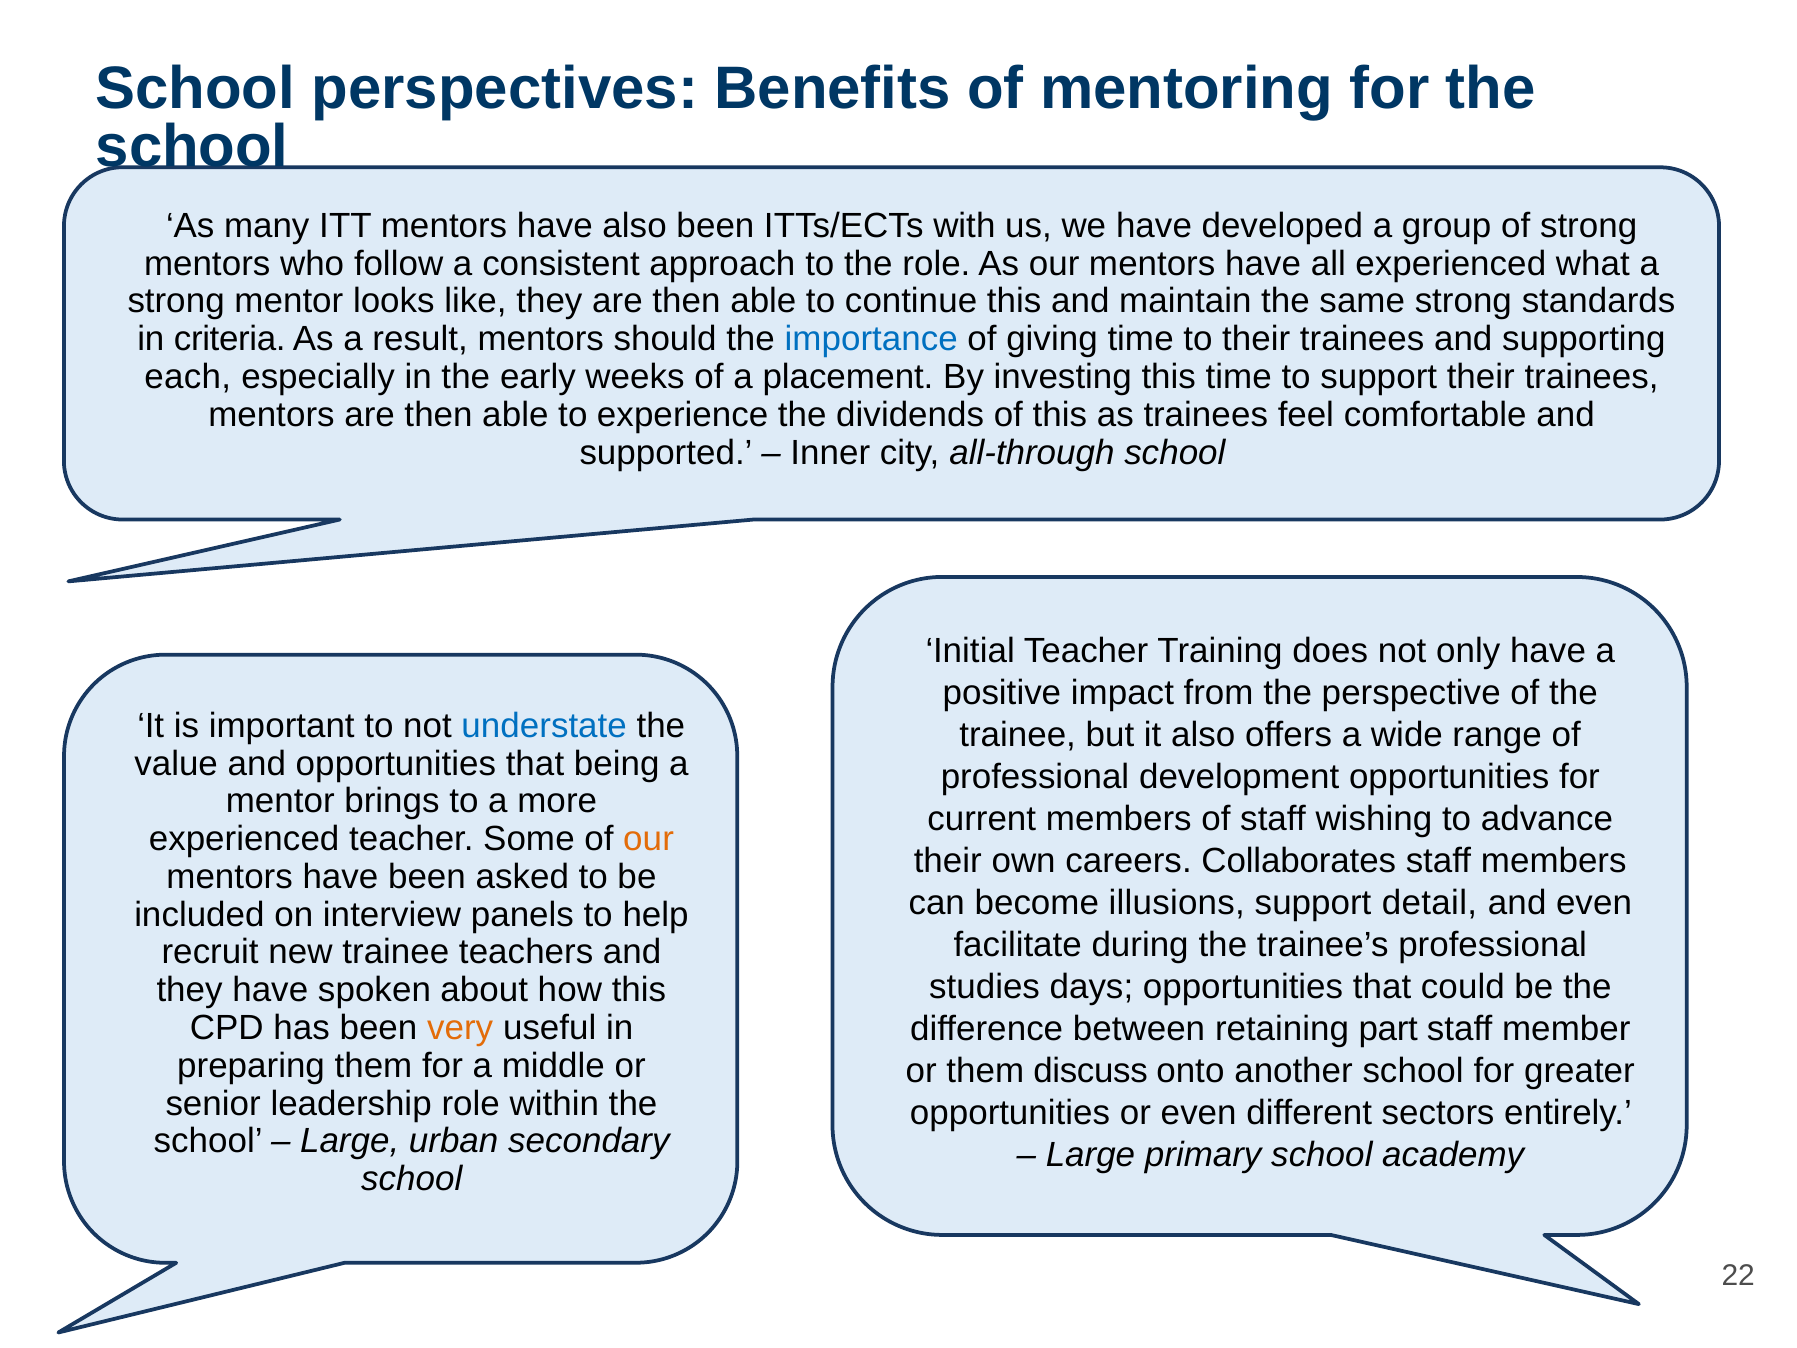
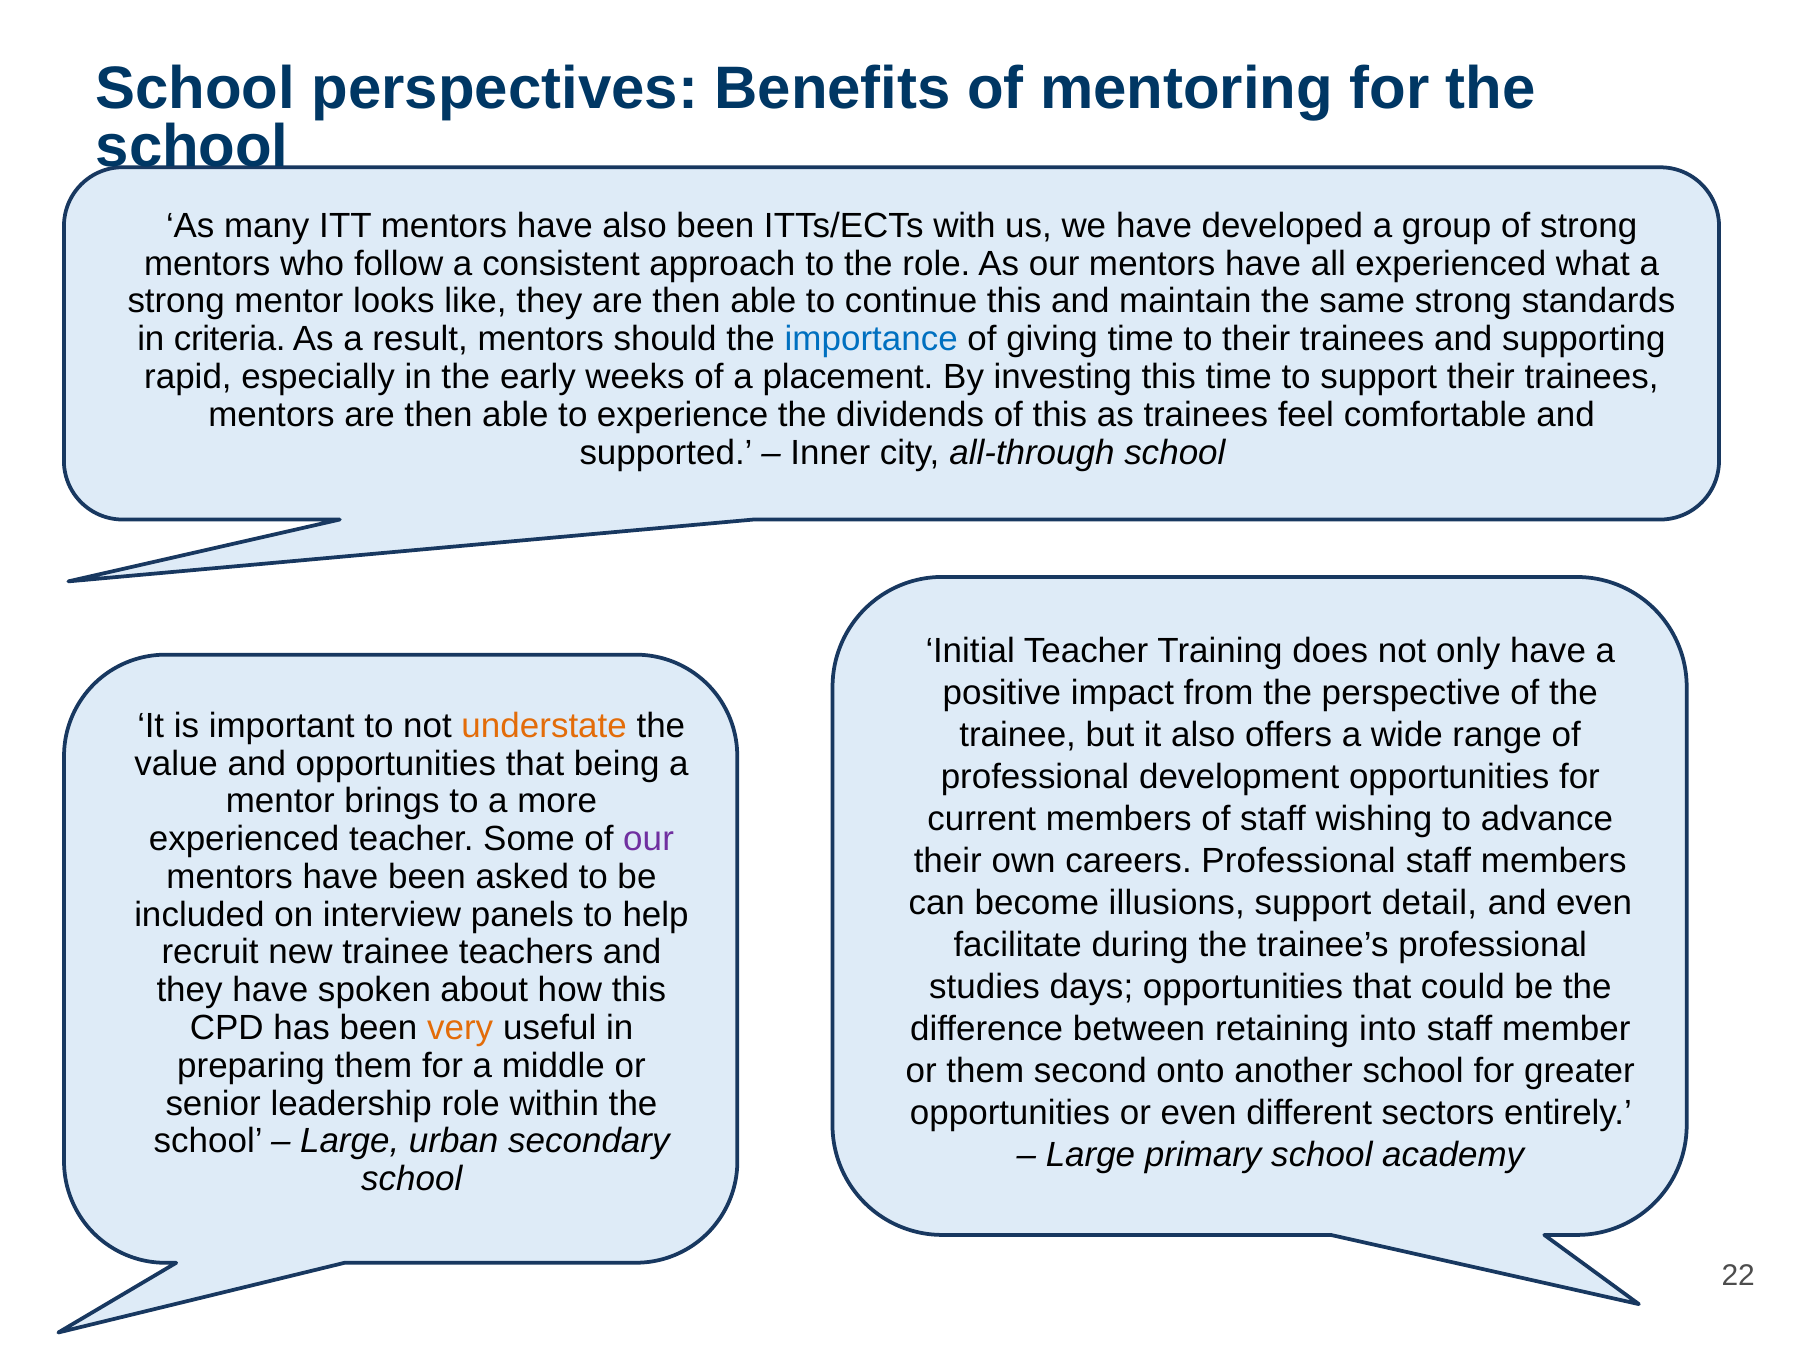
each: each -> rapid
understate colour: blue -> orange
our at (649, 839) colour: orange -> purple
careers Collaborates: Collaborates -> Professional
part: part -> into
discuss: discuss -> second
